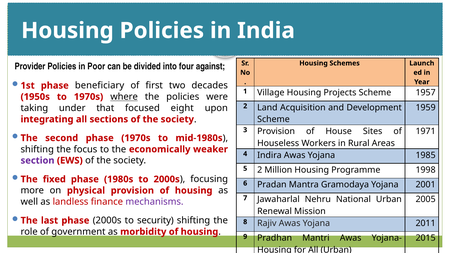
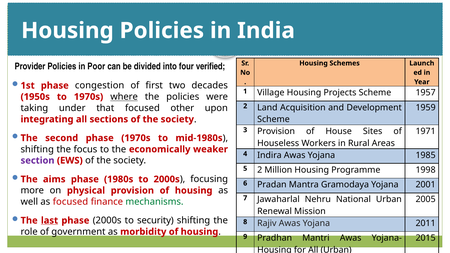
against: against -> verified
beneficiary: beneficiary -> congestion
eight: eight -> other
fixed: fixed -> aims
as landless: landless -> focused
mechanisms colour: purple -> green
last underline: none -> present
